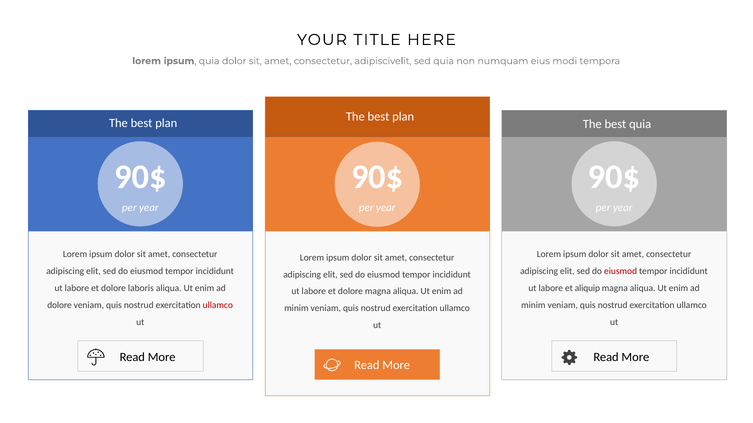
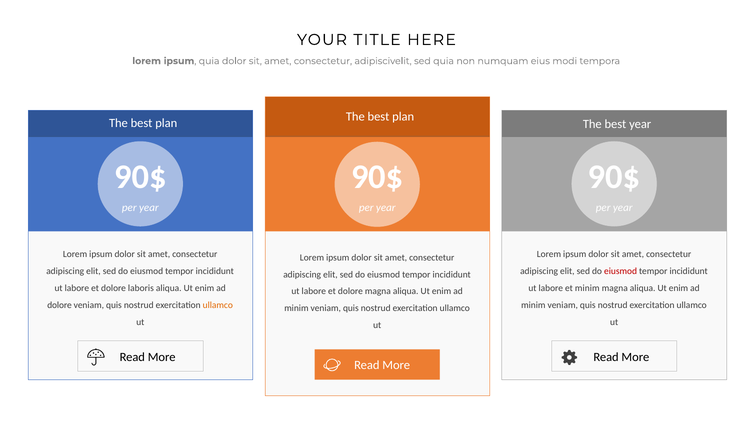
best quia: quia -> year
et aliquip: aliquip -> minim
ullamco at (218, 305) colour: red -> orange
